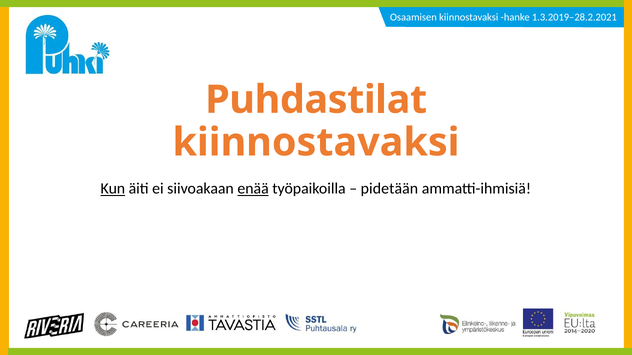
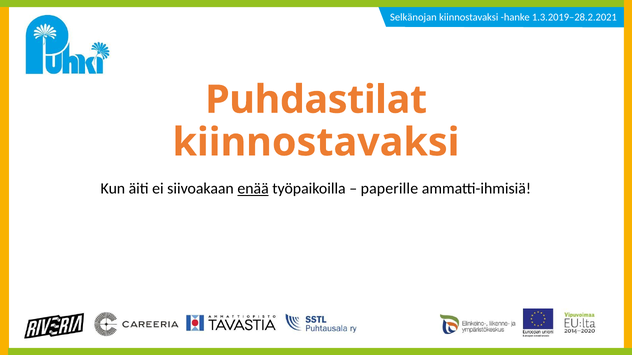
Osaamisen: Osaamisen -> Selkänojan
Kun underline: present -> none
pidetään: pidetään -> paperille
